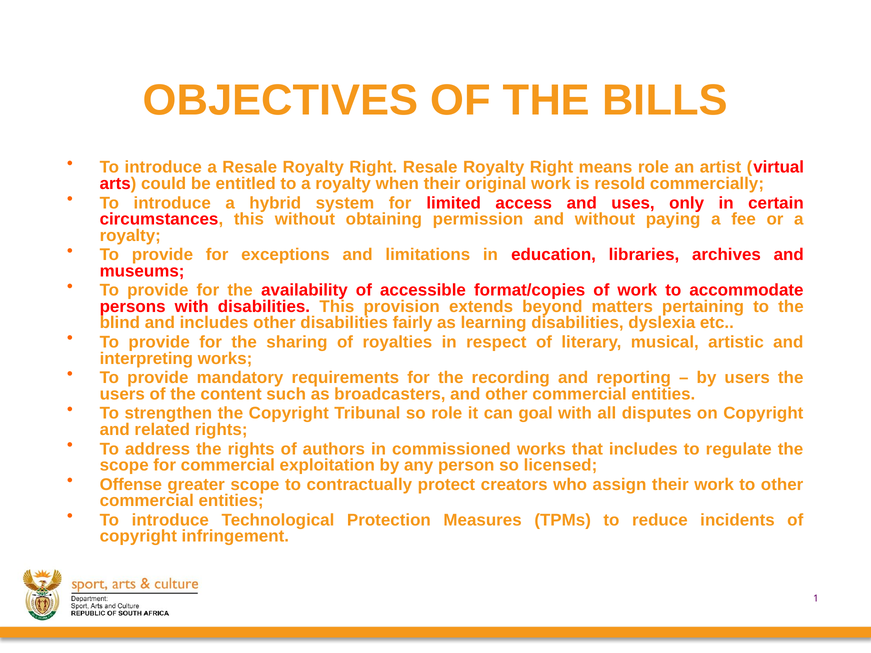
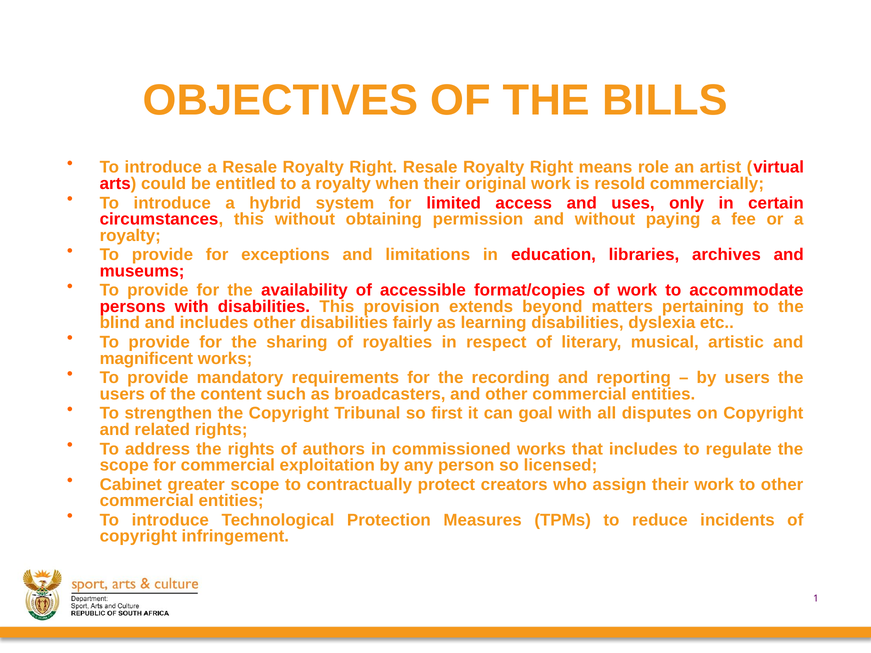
interpreting: interpreting -> magnificent
so role: role -> first
Offense: Offense -> Cabinet
